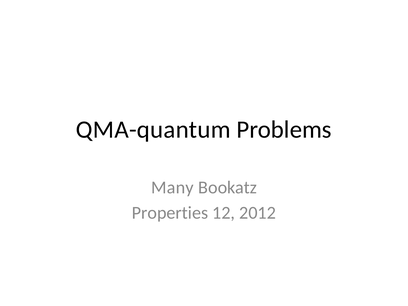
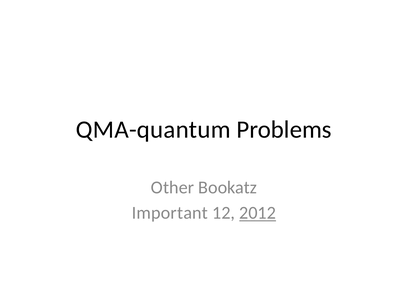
Many: Many -> Other
Properties: Properties -> Important
2012 underline: none -> present
